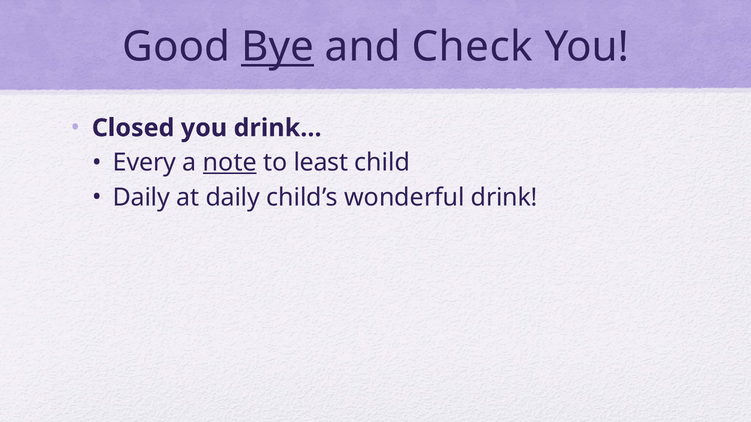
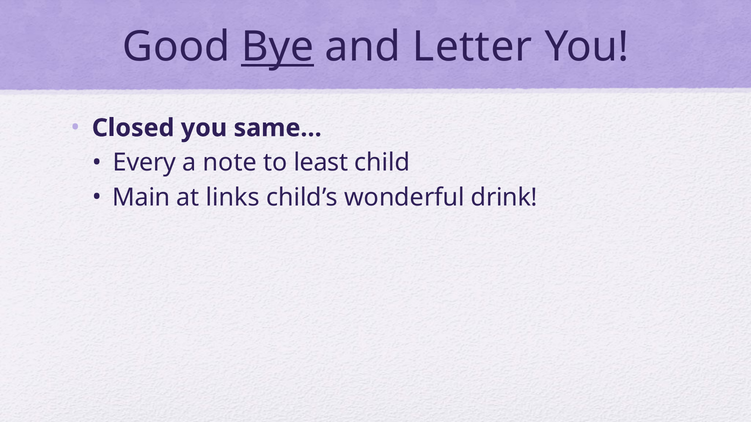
Check: Check -> Letter
drink…: drink… -> same…
note underline: present -> none
Daily at (141, 198): Daily -> Main
at daily: daily -> links
